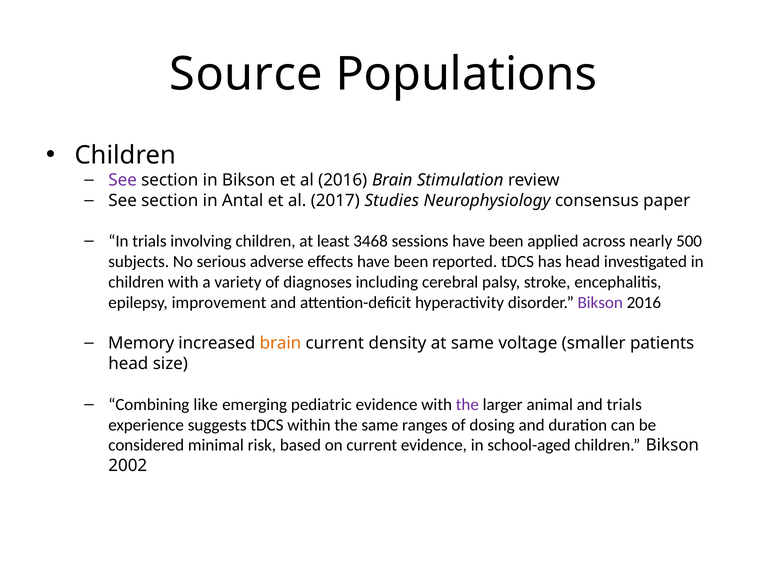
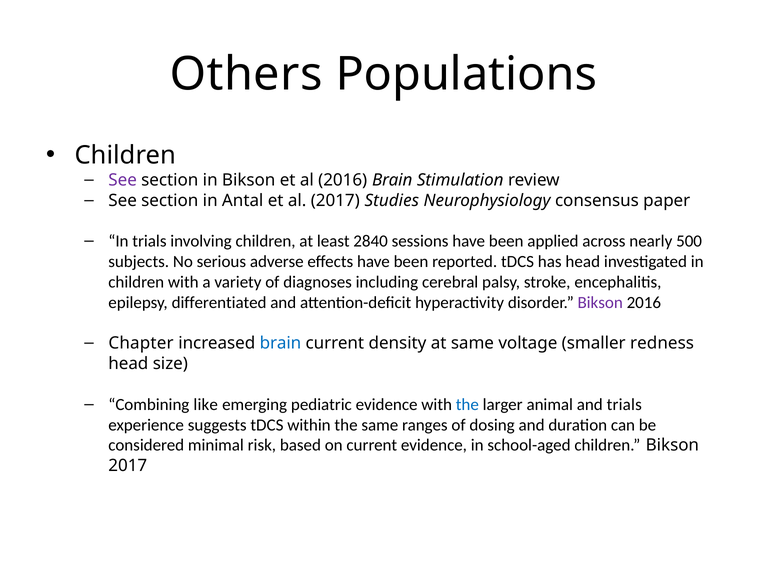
Source: Source -> Others
3468: 3468 -> 2840
improvement: improvement -> differentiated
Memory: Memory -> Chapter
brain at (280, 343) colour: orange -> blue
patients: patients -> redness
the at (467, 405) colour: purple -> blue
2002 at (128, 466): 2002 -> 2017
